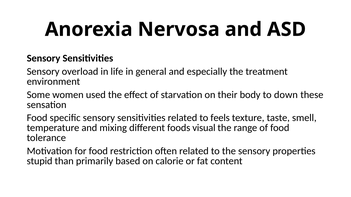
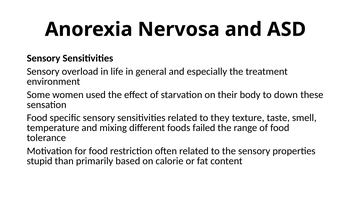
feels: feels -> they
visual: visual -> failed
